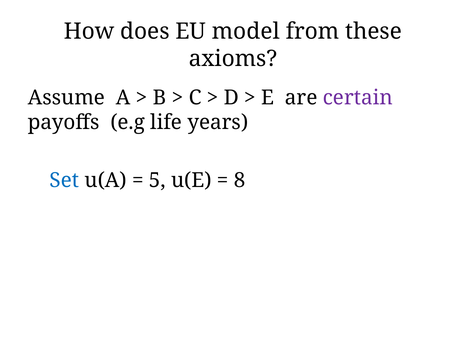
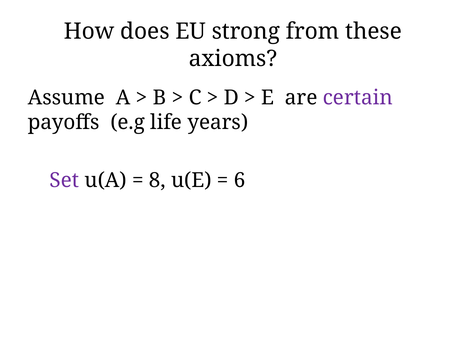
model: model -> strong
Set colour: blue -> purple
5: 5 -> 8
8: 8 -> 6
